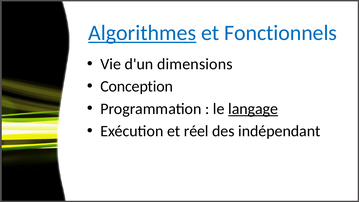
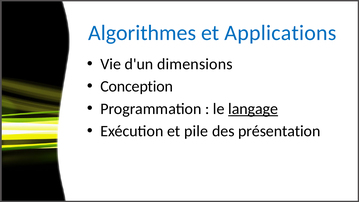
Algorithmes underline: present -> none
Fonctionnels: Fonctionnels -> Applications
réel: réel -> pile
indépendant: indépendant -> présentation
